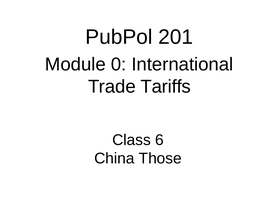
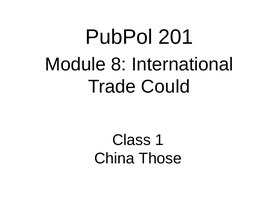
0: 0 -> 8
Tariffs: Tariffs -> Could
6: 6 -> 1
